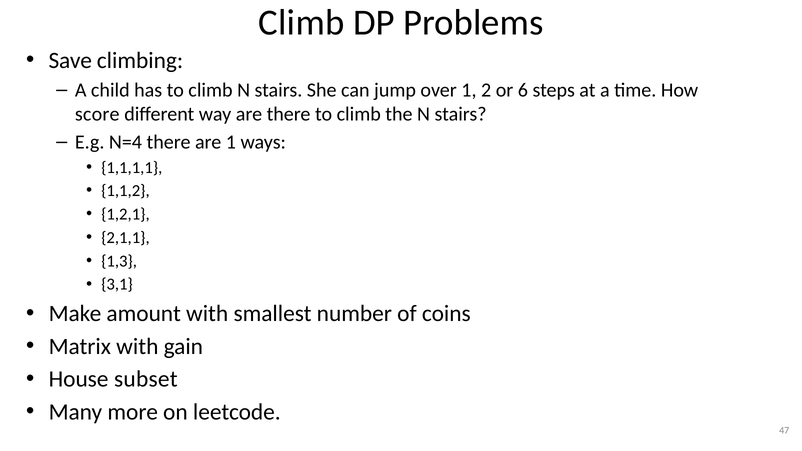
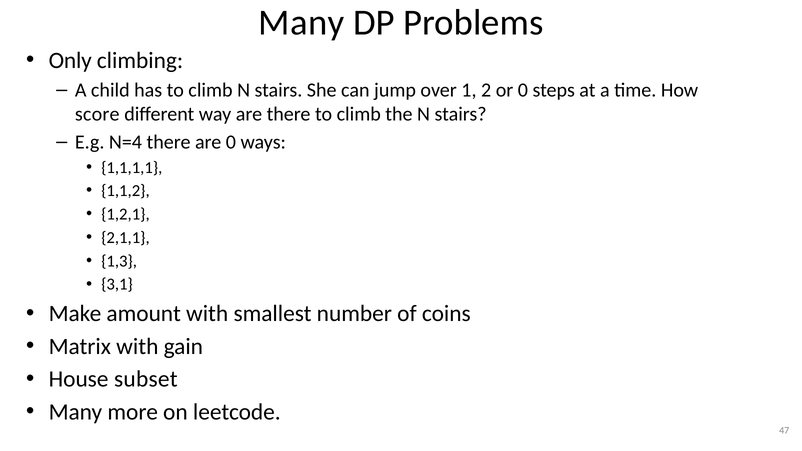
Climb at (301, 23): Climb -> Many
Save: Save -> Only
or 6: 6 -> 0
are 1: 1 -> 0
